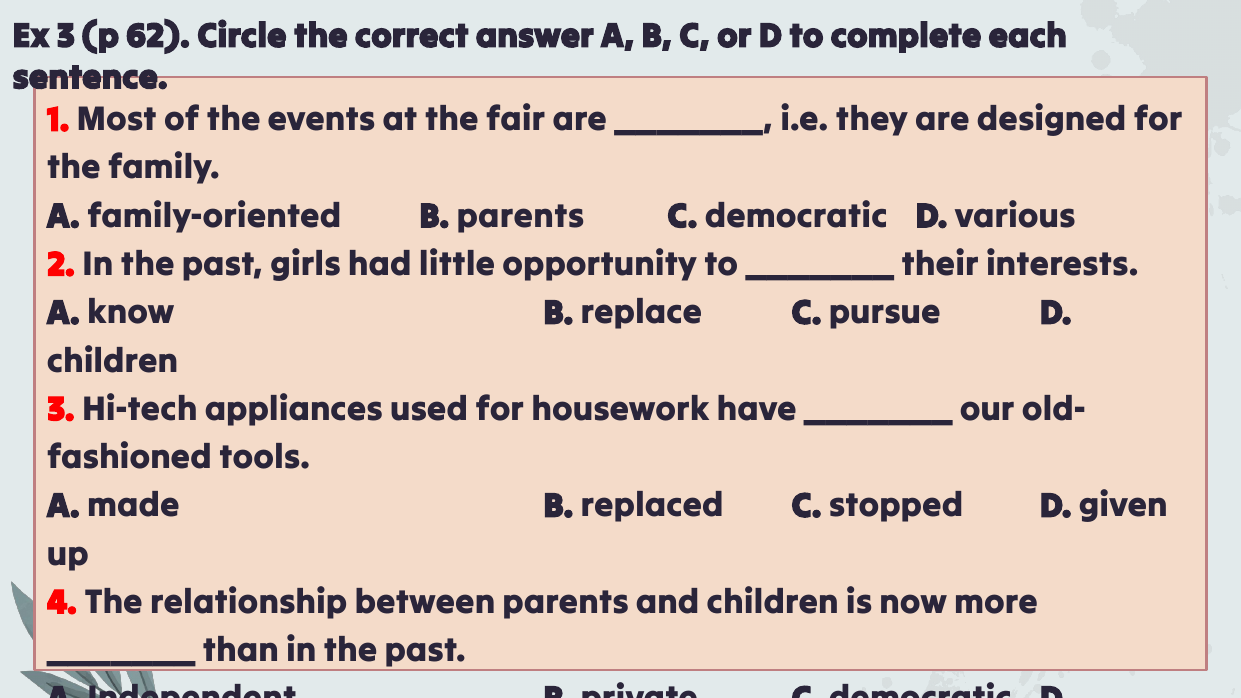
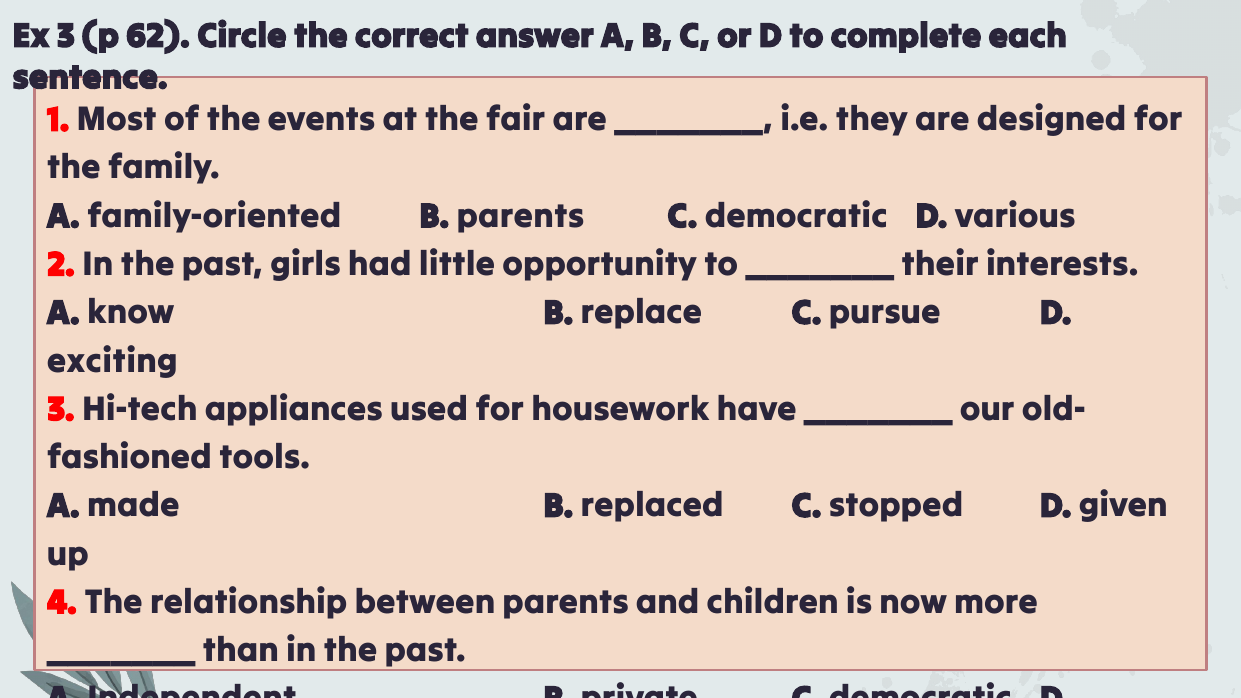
children at (113, 361): children -> exciting
